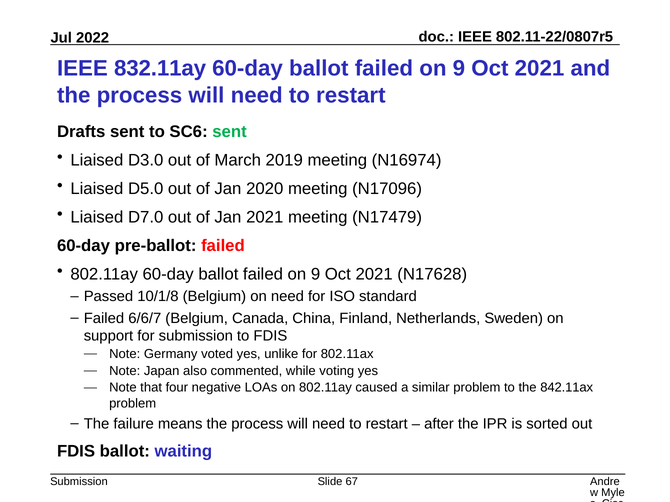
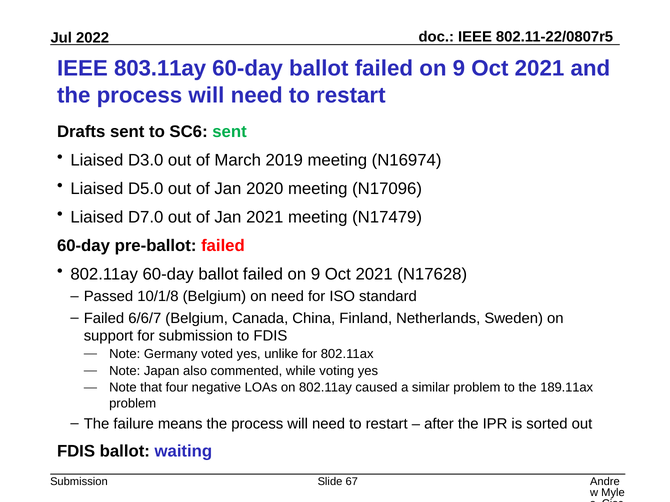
832.11ay: 832.11ay -> 803.11ay
842.11ax: 842.11ax -> 189.11ax
